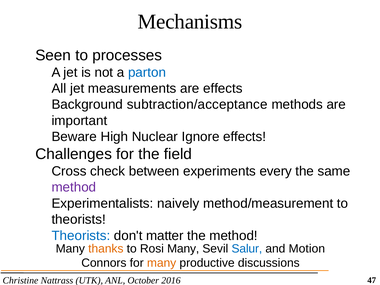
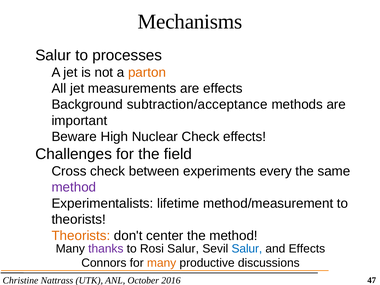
Seen at (53, 55): Seen -> Salur
parton colour: blue -> orange
Nuclear Ignore: Ignore -> Check
naively: naively -> lifetime
Theorists at (81, 236) colour: blue -> orange
matter: matter -> center
thanks colour: orange -> purple
Rosi Many: Many -> Salur
and Motion: Motion -> Effects
